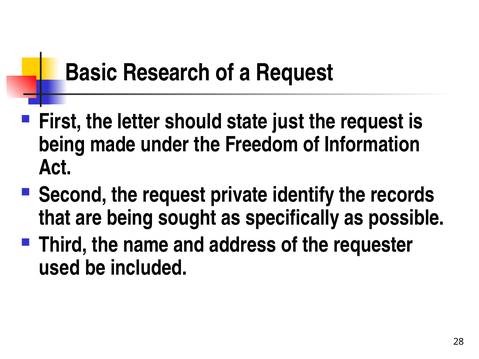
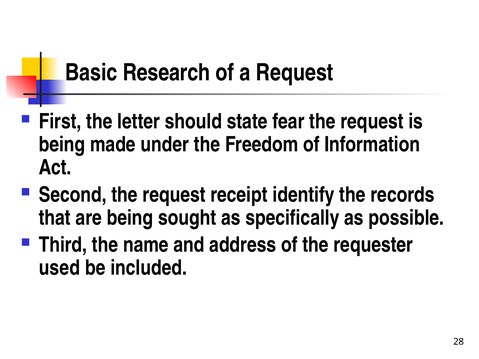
just: just -> fear
private: private -> receipt
